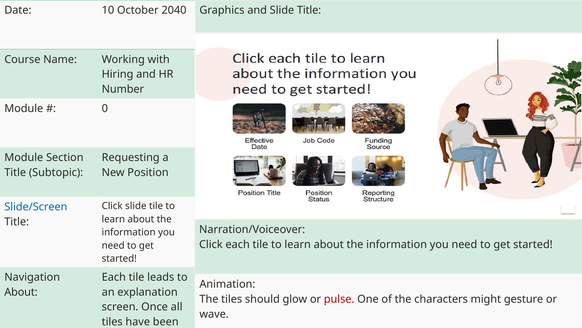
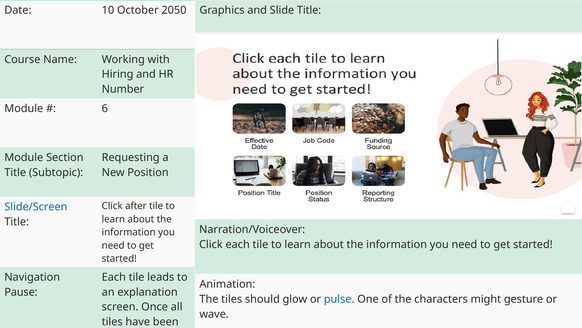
2040: 2040 -> 2050
0: 0 -> 6
Click slide: slide -> after
About at (21, 292): About -> Pause
pulse colour: red -> blue
